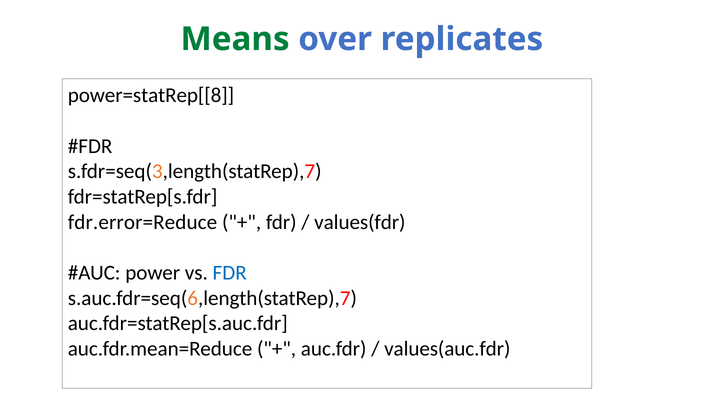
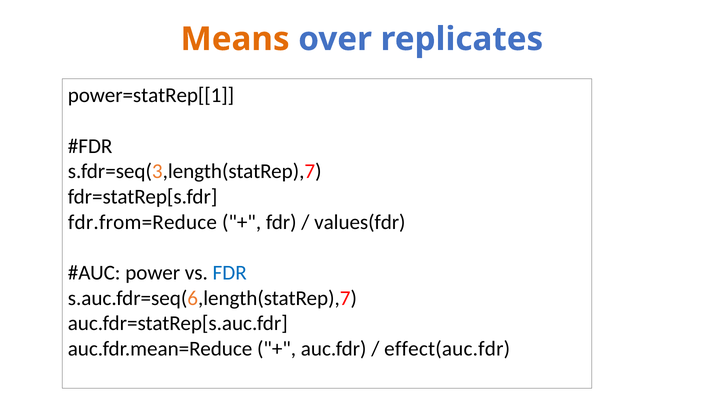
Means colour: green -> orange
power=statRep[[8: power=statRep[[8 -> power=statRep[[1
fdr.error=Reduce: fdr.error=Reduce -> fdr.from=Reduce
values(auc.fdr: values(auc.fdr -> effect(auc.fdr
